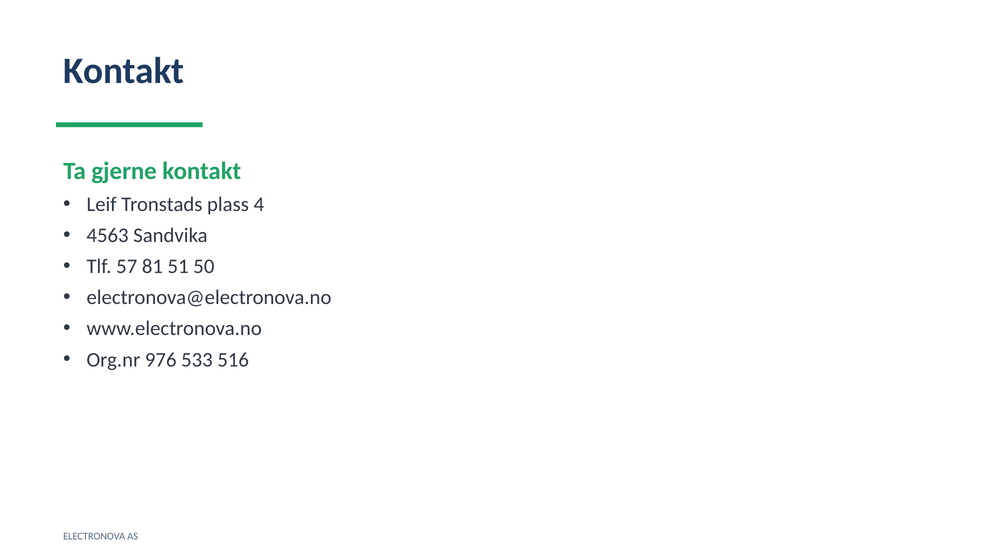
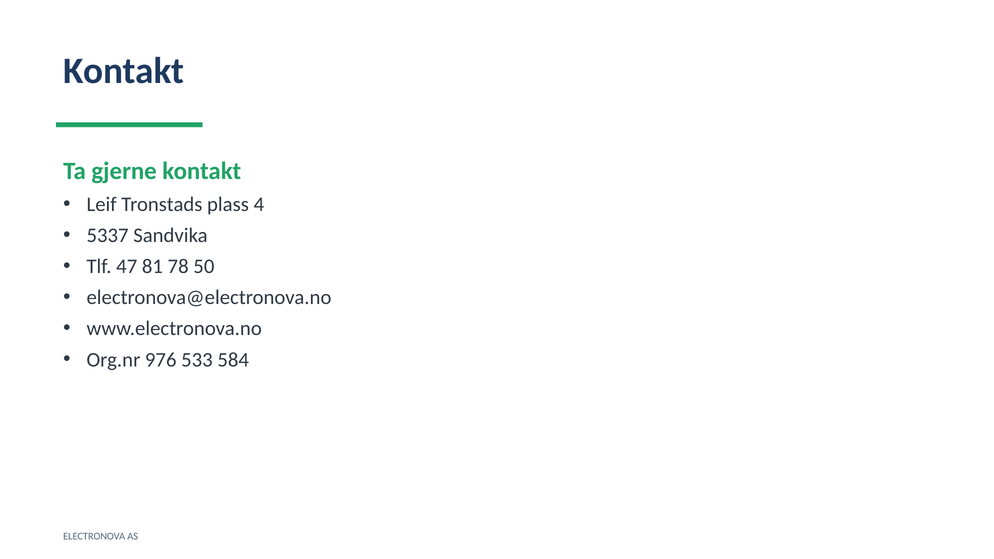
4563: 4563 -> 5337
57: 57 -> 47
51: 51 -> 78
516: 516 -> 584
